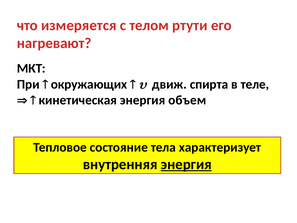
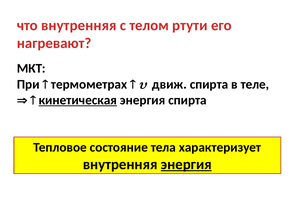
что измеряется: измеряется -> внутренняя
окружающих: окружающих -> термометрах
кинетическая underline: none -> present
энергия объем: объем -> спирта
